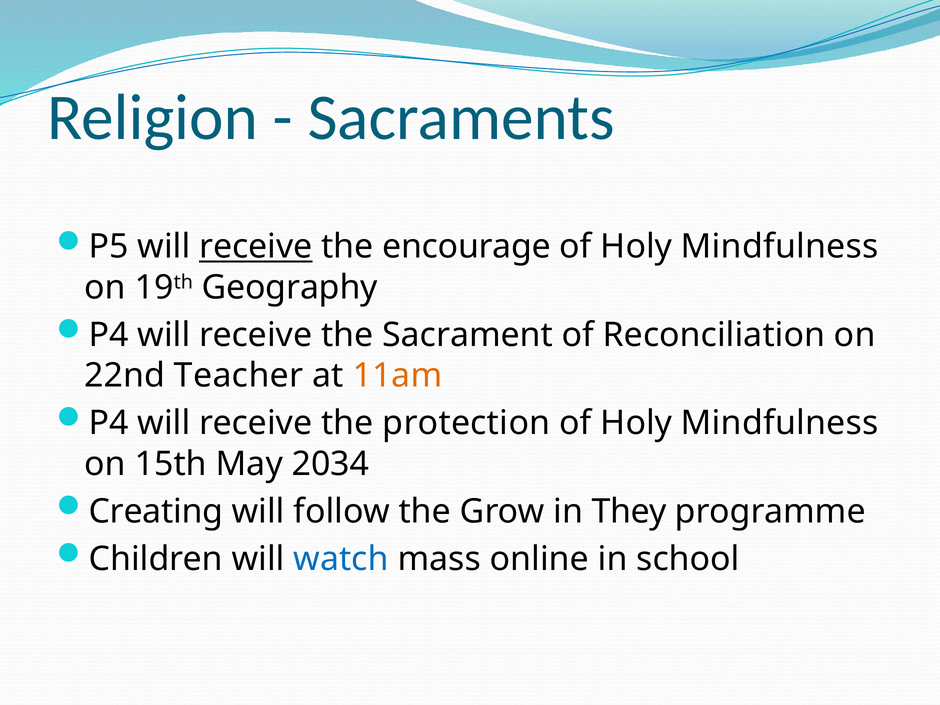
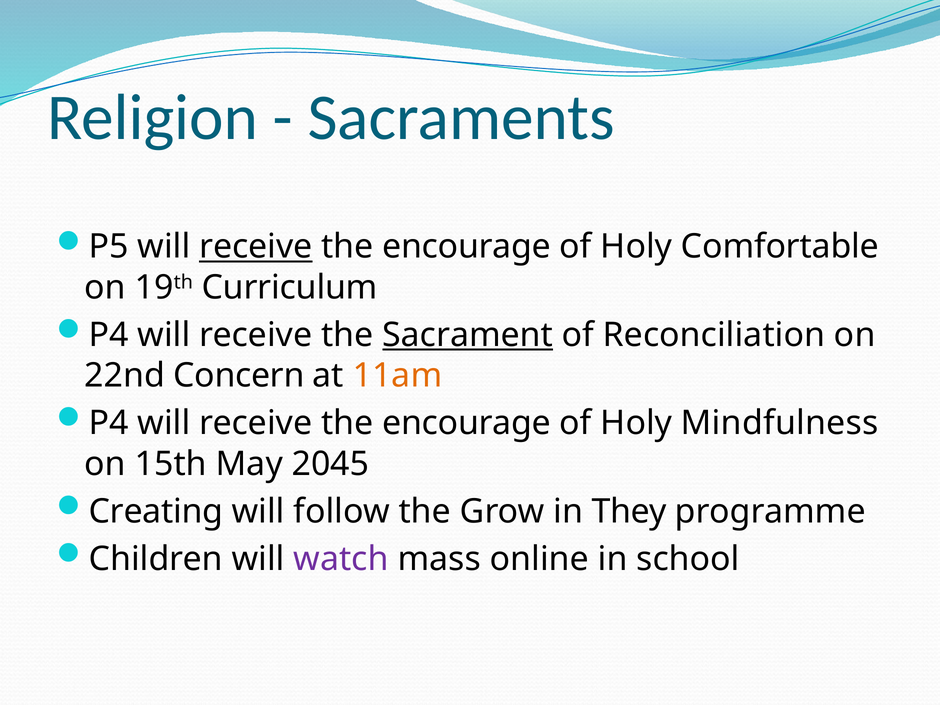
Mindfulness at (780, 247): Mindfulness -> Comfortable
Geography: Geography -> Curriculum
Sacrament underline: none -> present
Teacher: Teacher -> Concern
protection at (466, 423): protection -> encourage
2034: 2034 -> 2045
watch colour: blue -> purple
